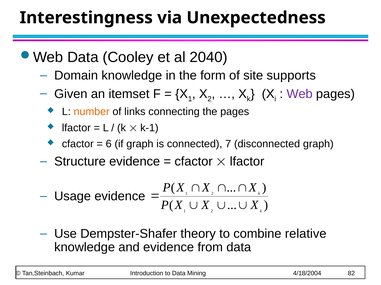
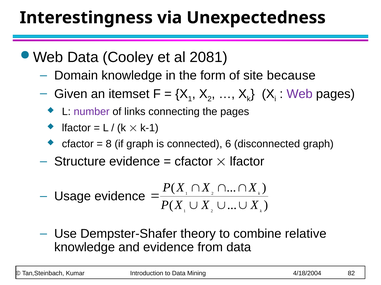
2040: 2040 -> 2081
supports: supports -> because
number colour: orange -> purple
6: 6 -> 8
7: 7 -> 6
